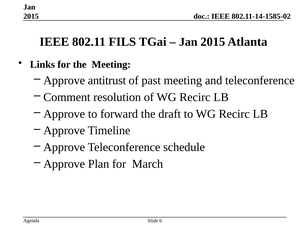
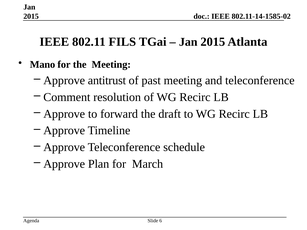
Links: Links -> Mano
